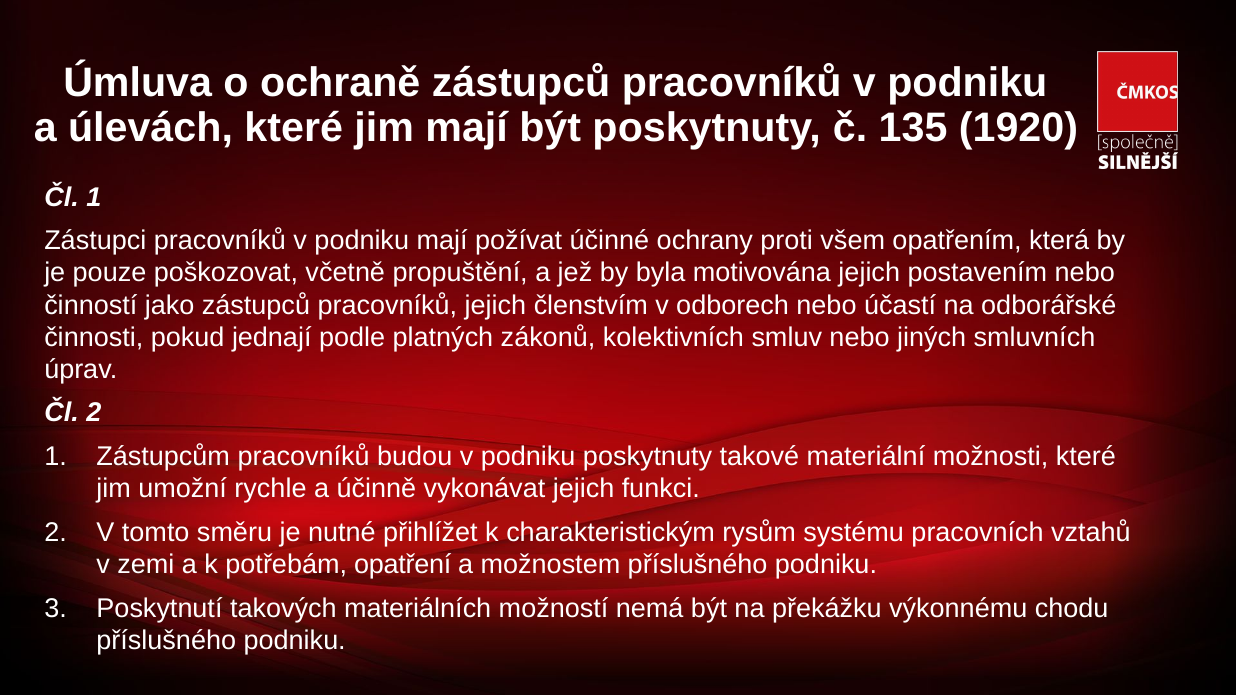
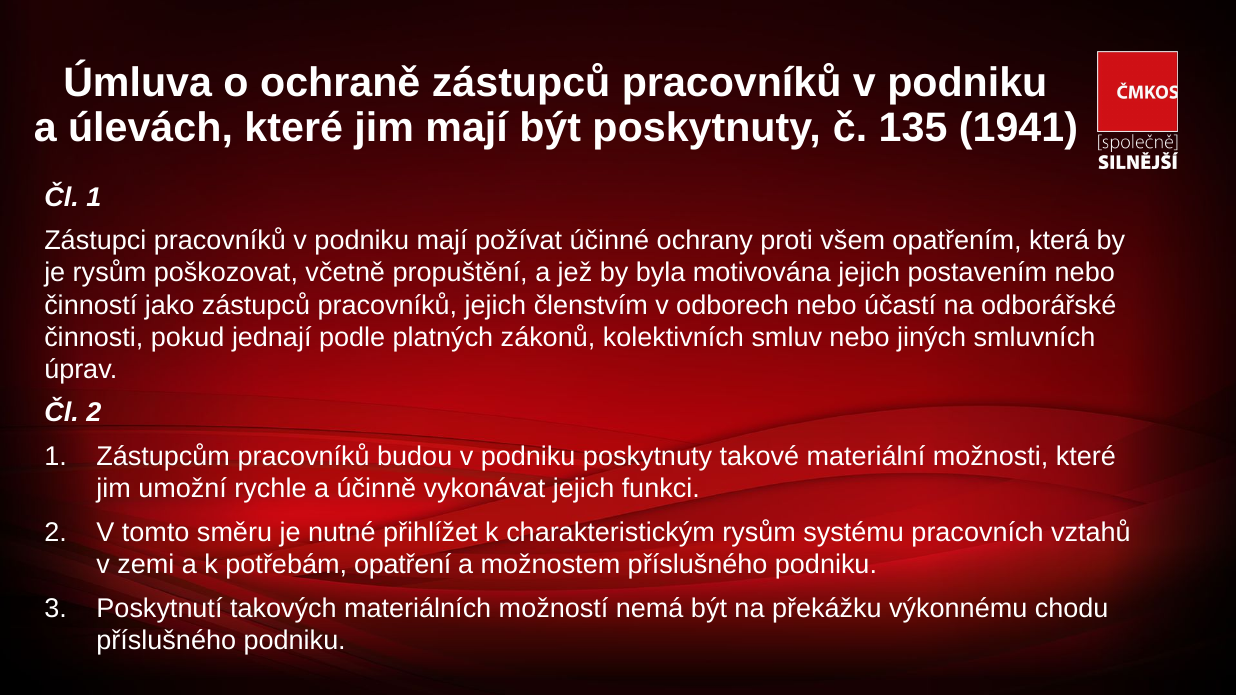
1920: 1920 -> 1941
je pouze: pouze -> rysům
